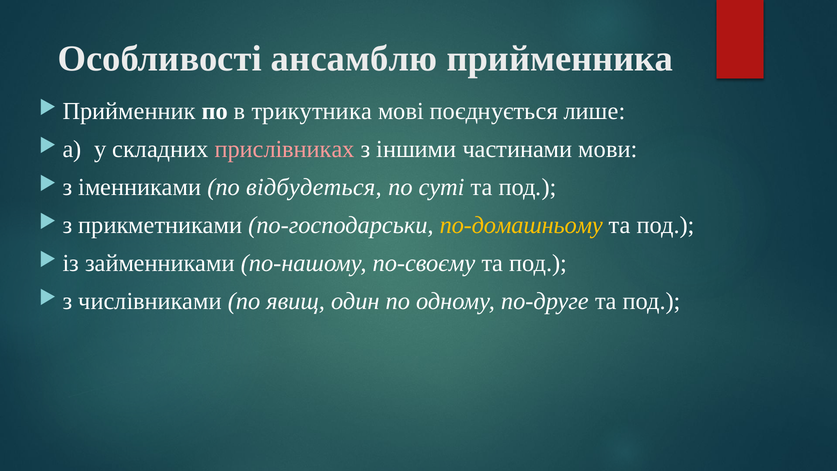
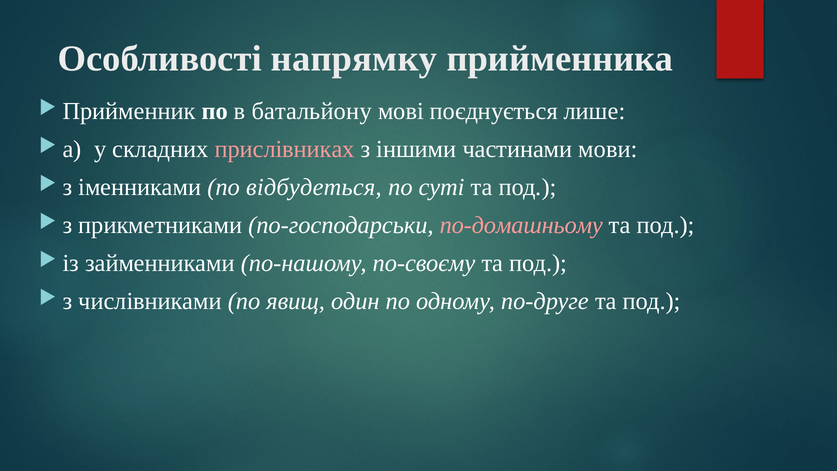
ансамблю: ансамблю -> напрямку
трикутника: трикутника -> батальйону
по-домашньому colour: yellow -> pink
